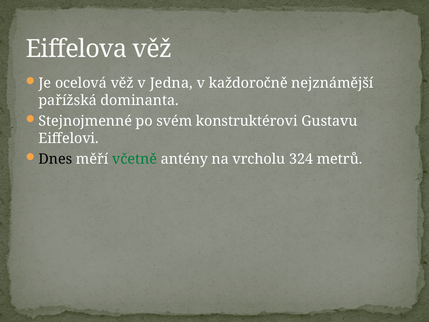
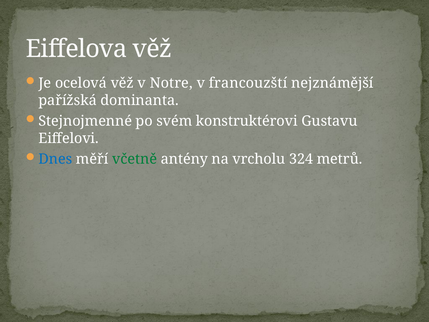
Jedna: Jedna -> Notre
každoročně: každoročně -> francouzští
Dnes colour: black -> blue
